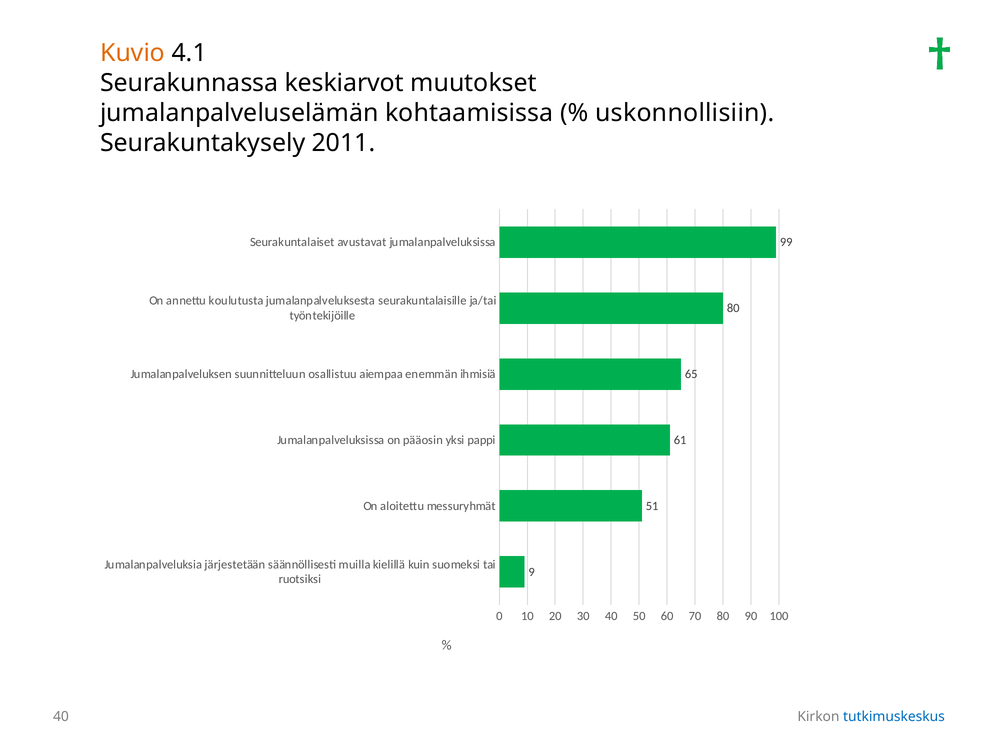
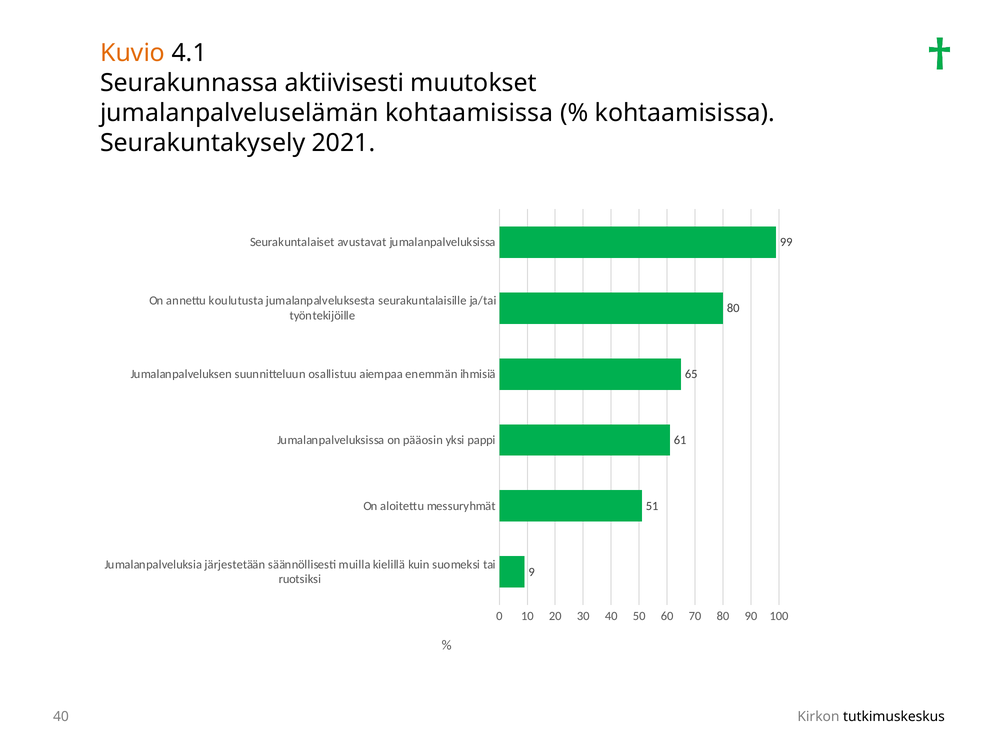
keskiarvot: keskiarvot -> aktiivisesti
uskonnollisiin at (685, 113): uskonnollisiin -> kohtaamisissa
2011: 2011 -> 2021
tutkimuskeskus colour: blue -> black
